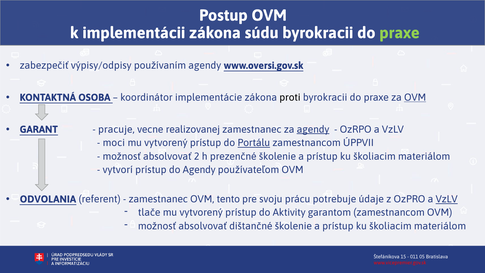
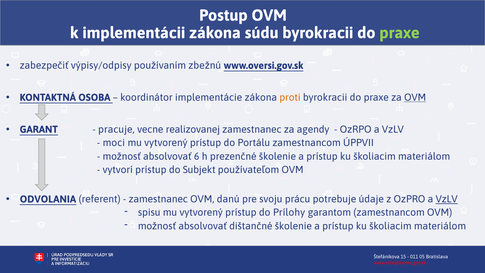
používaním agendy: agendy -> zbežnú
proti colour: black -> orange
agendy at (313, 129) underline: present -> none
Portálu underline: present -> none
absolvovať 2: 2 -> 6
do Agendy: Agendy -> Subjekt
tento: tento -> danú
tlače: tlače -> spisu
Aktivity: Aktivity -> Prílohy
